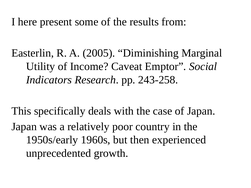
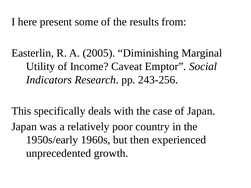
243-258: 243-258 -> 243-256
